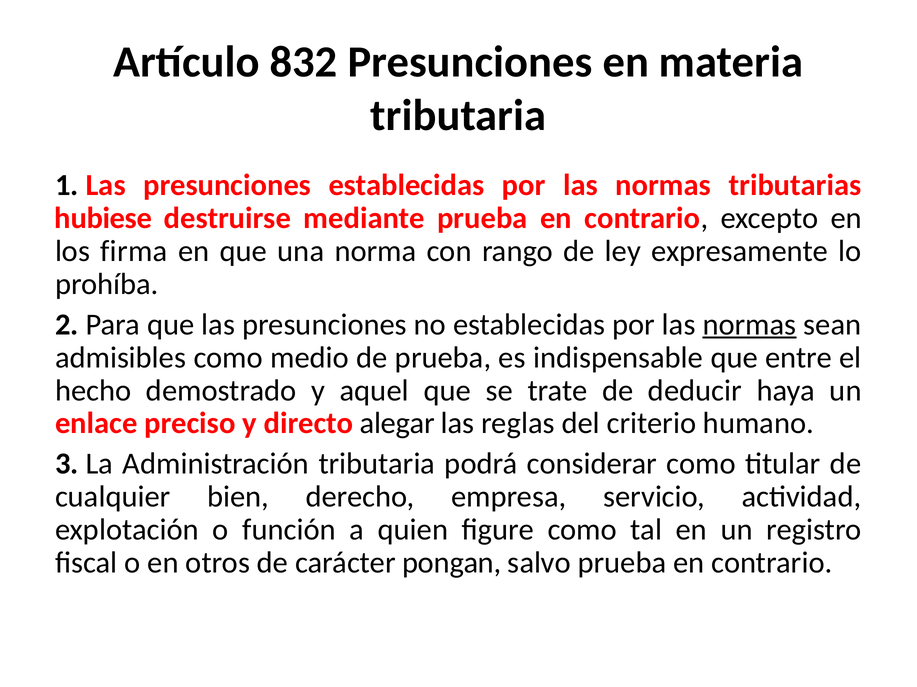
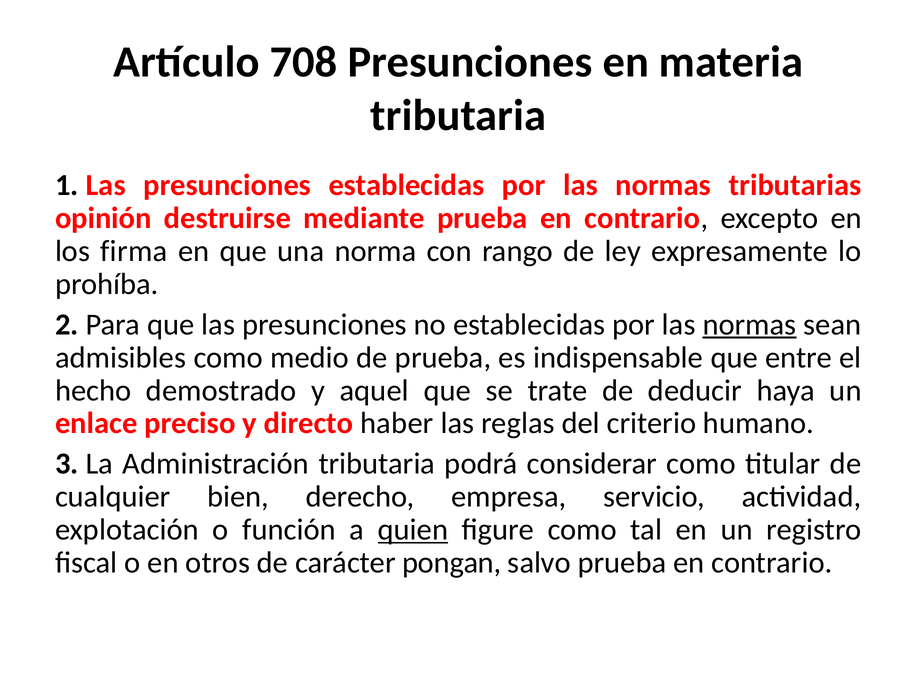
832: 832 -> 708
hubiese: hubiese -> opinión
alegar: alegar -> haber
quien underline: none -> present
